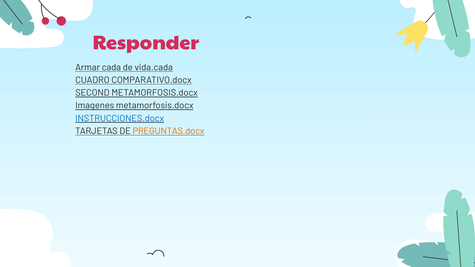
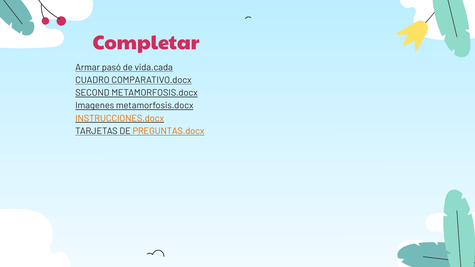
Responder: Responder -> Completar
cada: cada -> pasó
INSTRUCCIONES.docx colour: blue -> orange
